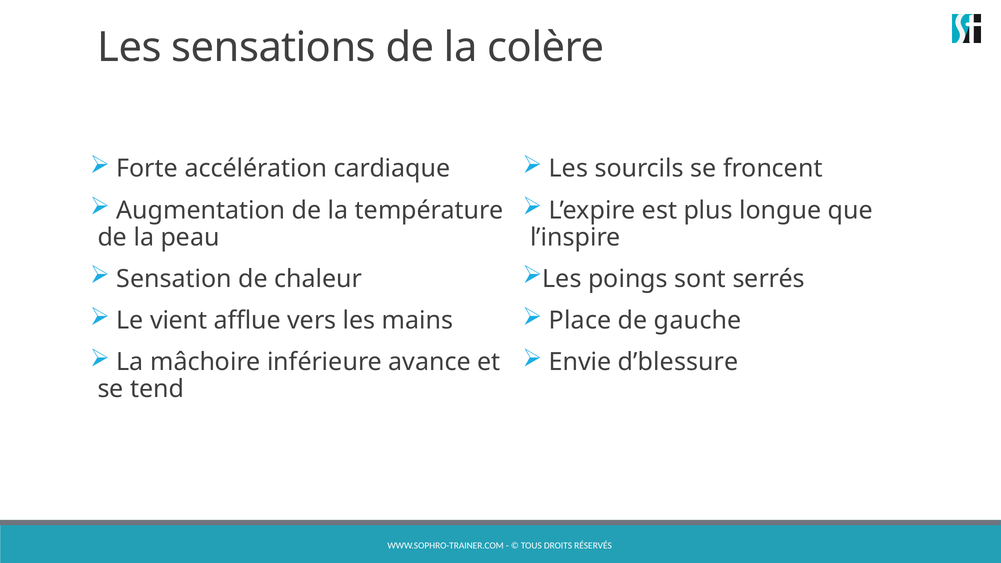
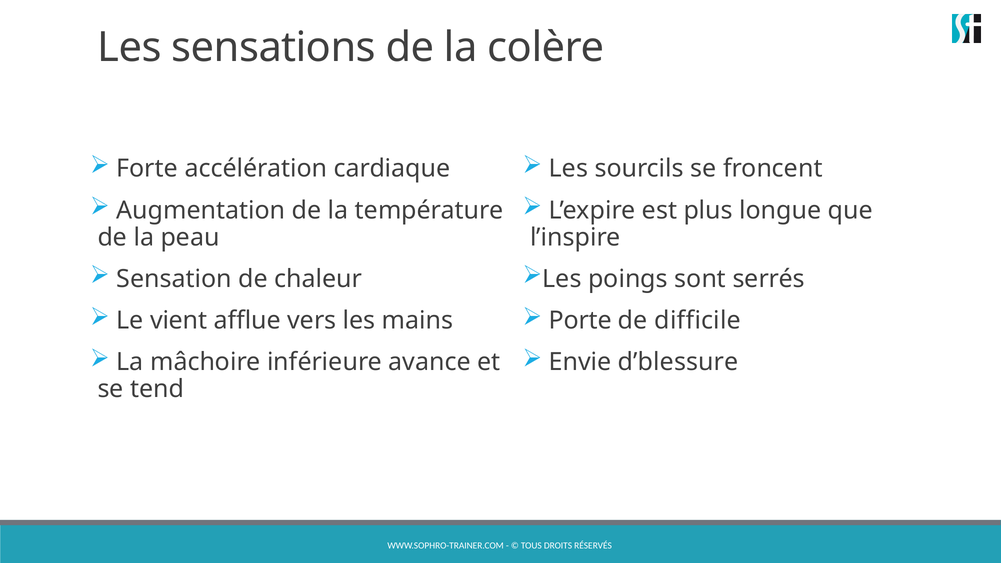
Place: Place -> Porte
gauche: gauche -> difficile
